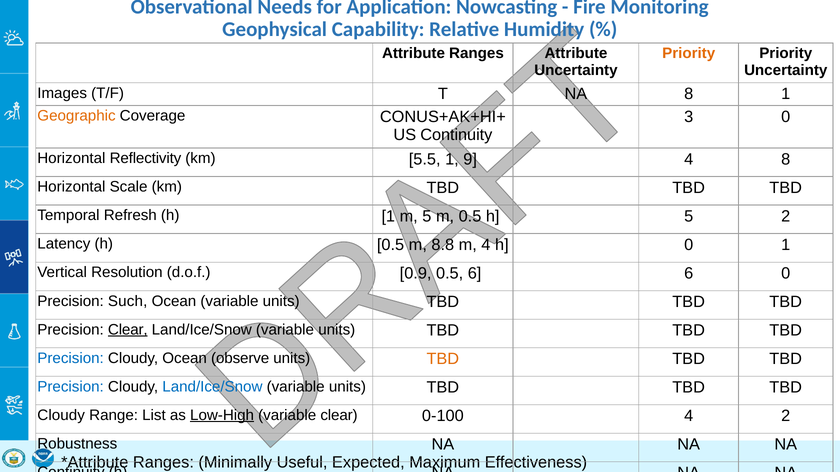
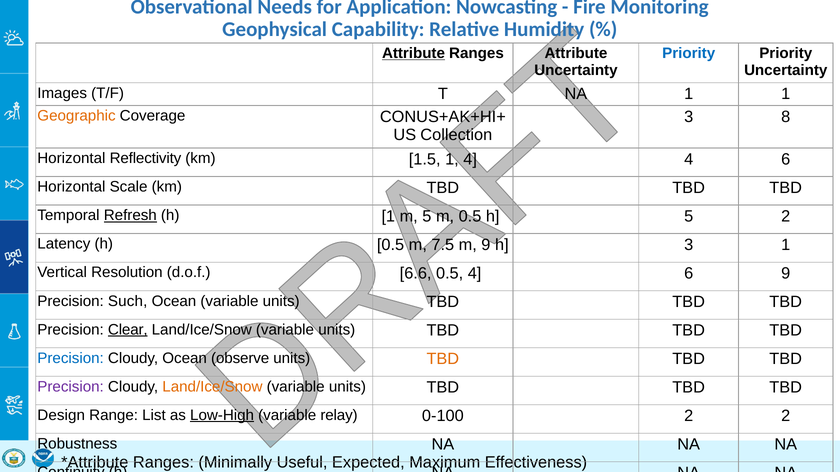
Attribute at (413, 53) underline: none -> present
Priority at (689, 53) colour: orange -> blue
NA 8: 8 -> 1
3 0: 0 -> 8
Continuity at (456, 135): Continuity -> Collection
5.5: 5.5 -> 1.5
1 9: 9 -> 4
8 at (786, 159): 8 -> 6
Refresh underline: none -> present
8.8: 8.8 -> 7.5
m 4: 4 -> 9
h 0: 0 -> 3
0.9: 0.9 -> 6.6
0.5 6: 6 -> 4
6 0: 0 -> 9
Precision at (71, 387) colour: blue -> purple
Land/Ice/Snow at (212, 387) colour: blue -> orange
Cloudy at (61, 415): Cloudy -> Design
variable clear: clear -> relay
0-100 4: 4 -> 2
